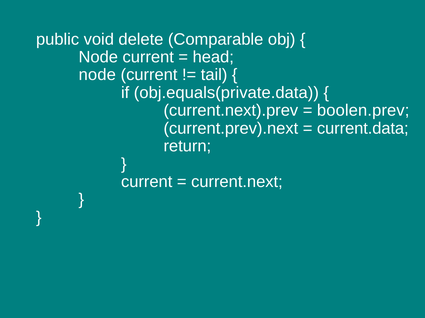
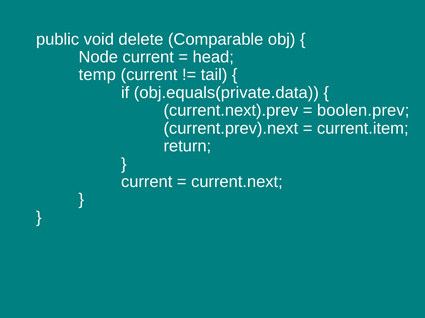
node at (97, 75): node -> temp
current.data: current.data -> current.item
